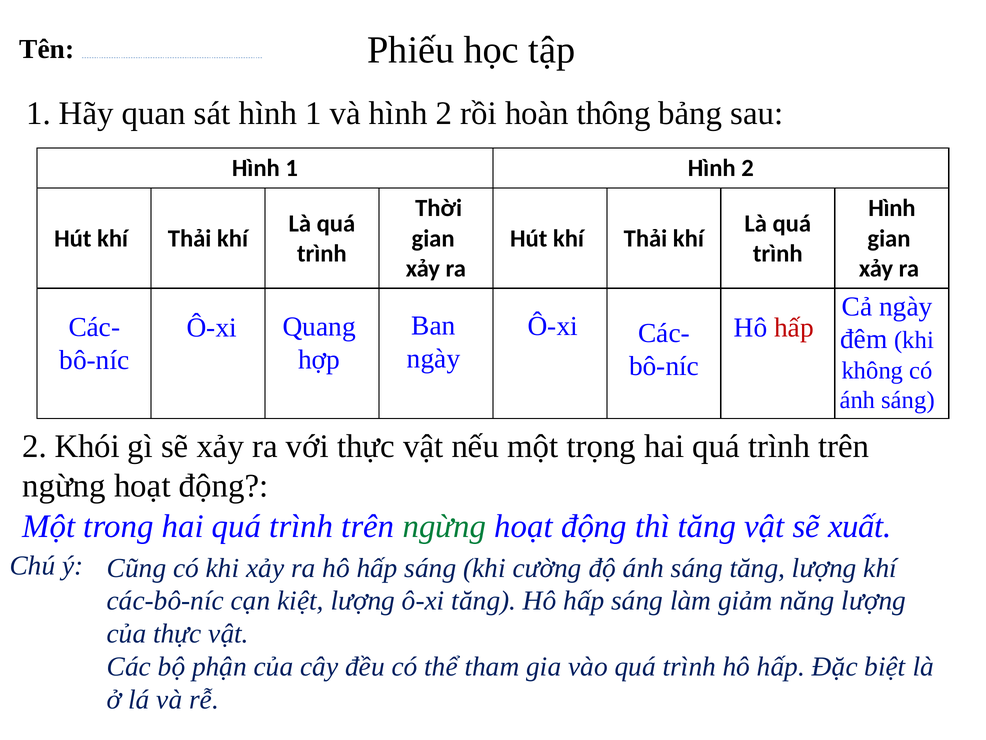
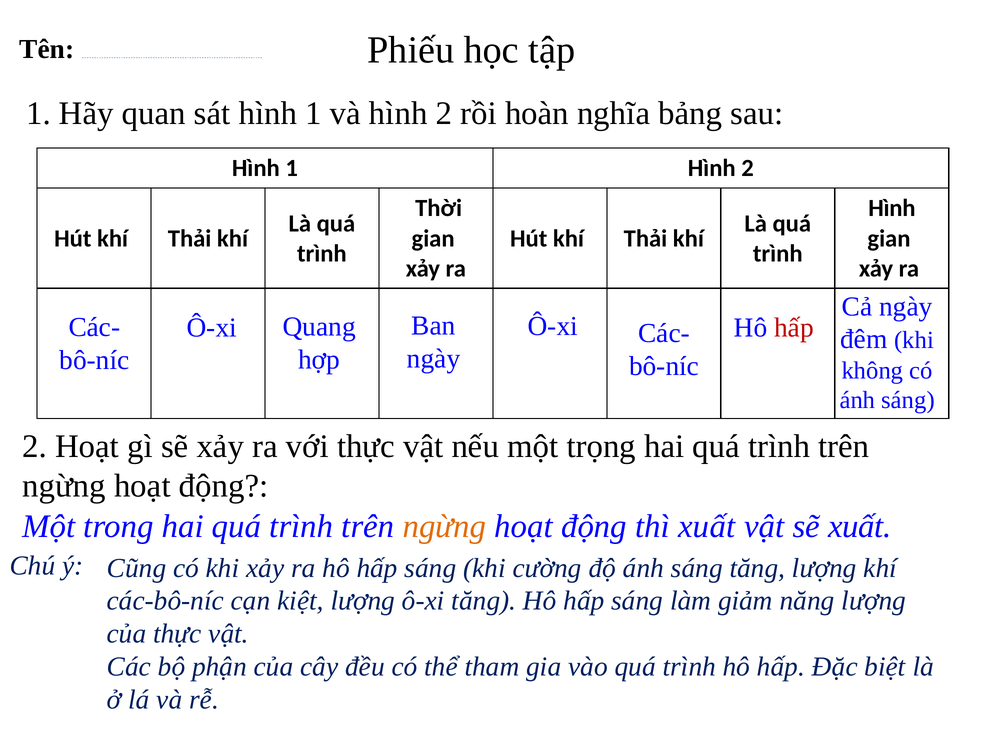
thông: thông -> nghĩa
2 Khói: Khói -> Hoạt
ngừng at (444, 526) colour: green -> orange
thì tăng: tăng -> xuất
